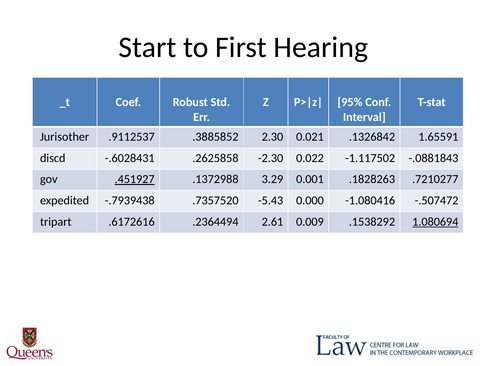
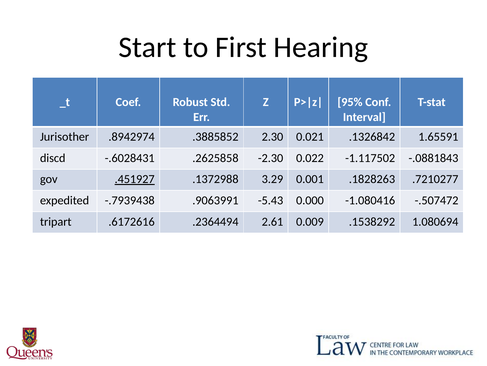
.9112537: .9112537 -> .8942974
.7357520: .7357520 -> .9063991
1.080694 underline: present -> none
